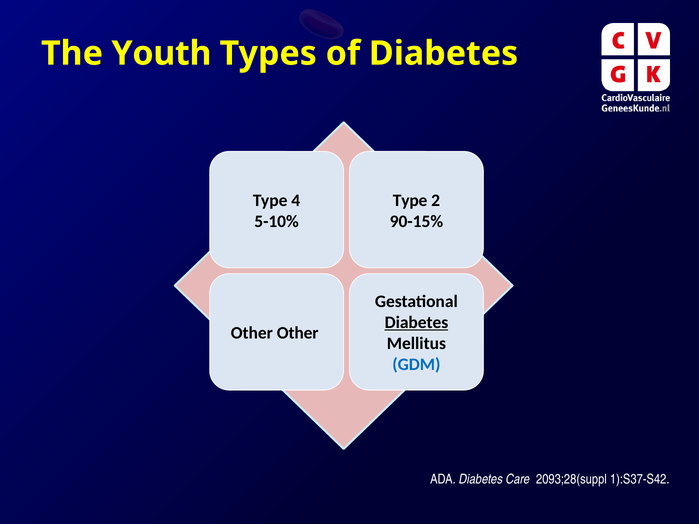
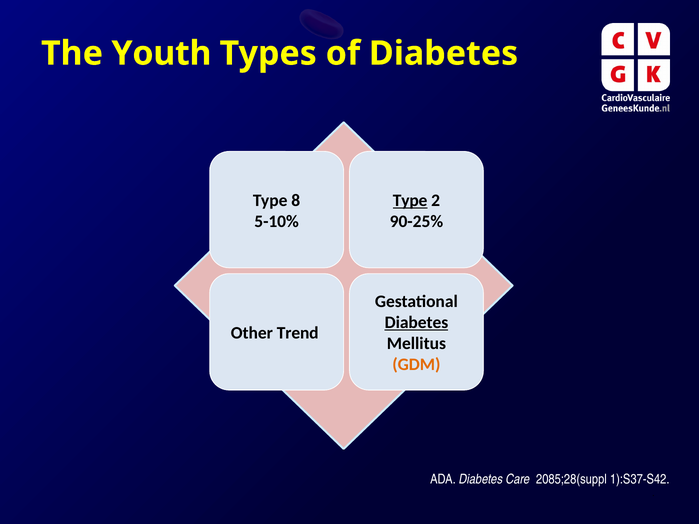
4: 4 -> 8
Type at (410, 200) underline: none -> present
90-15%: 90-15% -> 90-25%
Other Other: Other -> Trend
GDM colour: blue -> orange
2093;28(suppl: 2093;28(suppl -> 2085;28(suppl
